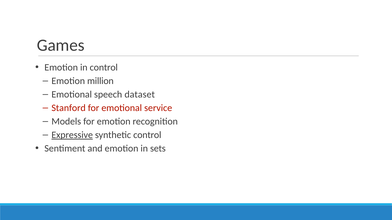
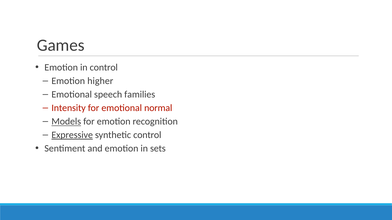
million: million -> higher
dataset: dataset -> families
Stanford: Stanford -> Intensity
service: service -> normal
Models underline: none -> present
